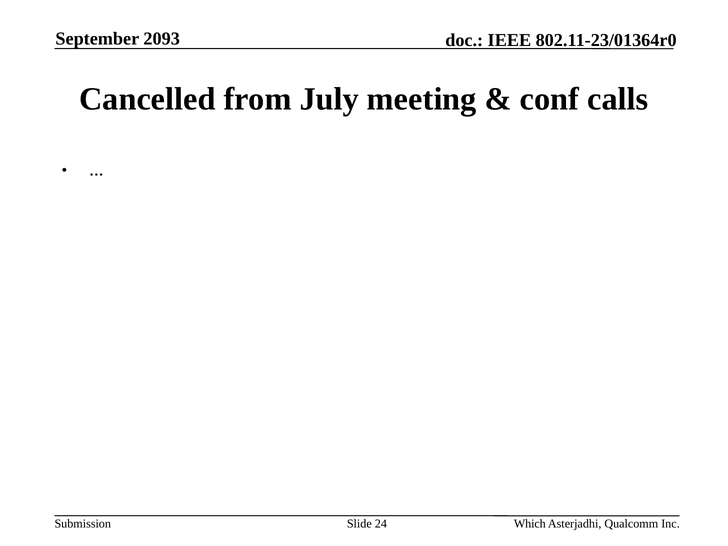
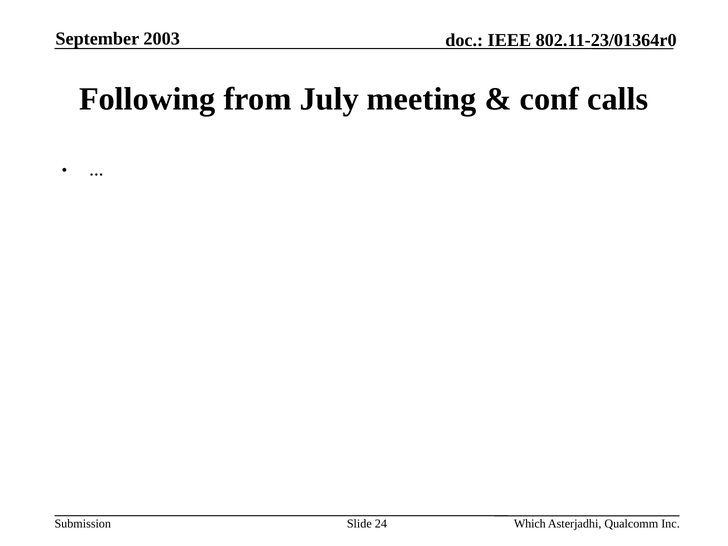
2093: 2093 -> 2003
Cancelled: Cancelled -> Following
